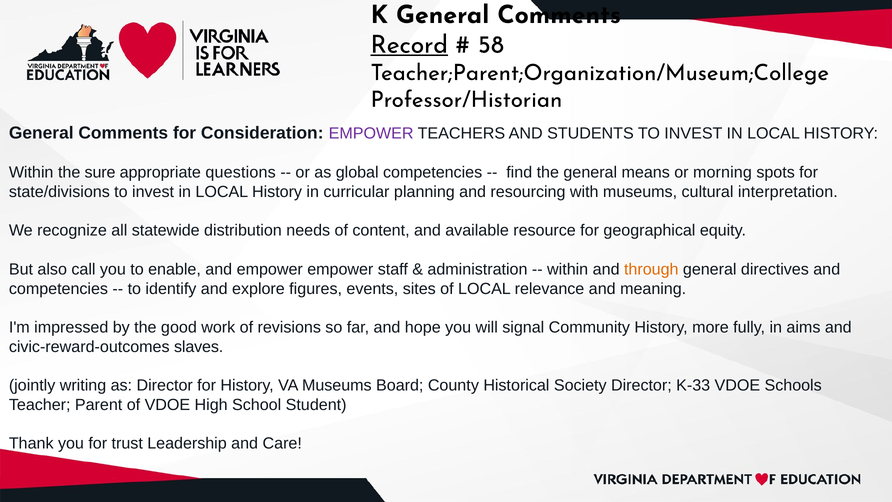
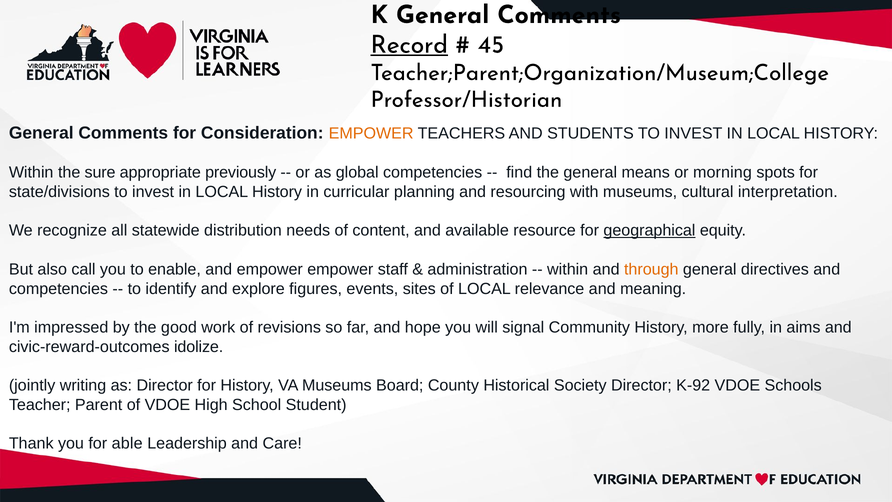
58: 58 -> 45
EMPOWER at (371, 134) colour: purple -> orange
questions: questions -> previously
geographical underline: none -> present
slaves: slaves -> idolize
K-33: K-33 -> K-92
trust: trust -> able
